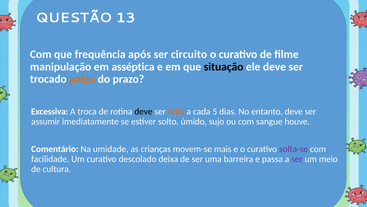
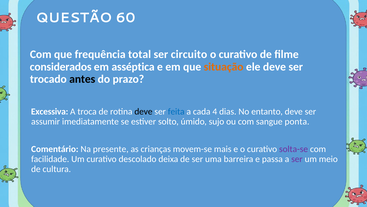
13: 13 -> 60
após: após -> total
manipulação: manipulação -> considerados
situação colour: black -> orange
antes colour: orange -> black
feita colour: orange -> blue
5: 5 -> 4
houve: houve -> ponta
umidade: umidade -> presente
